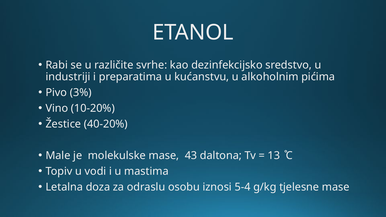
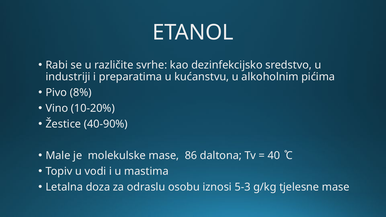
3%: 3% -> 8%
40-20%: 40-20% -> 40-90%
43: 43 -> 86
13: 13 -> 40
5-4: 5-4 -> 5-3
